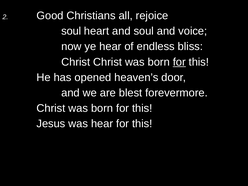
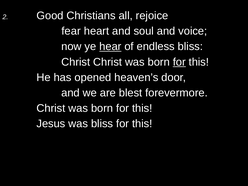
soul at (71, 31): soul -> fear
hear at (110, 47) underline: none -> present
was hear: hear -> bliss
